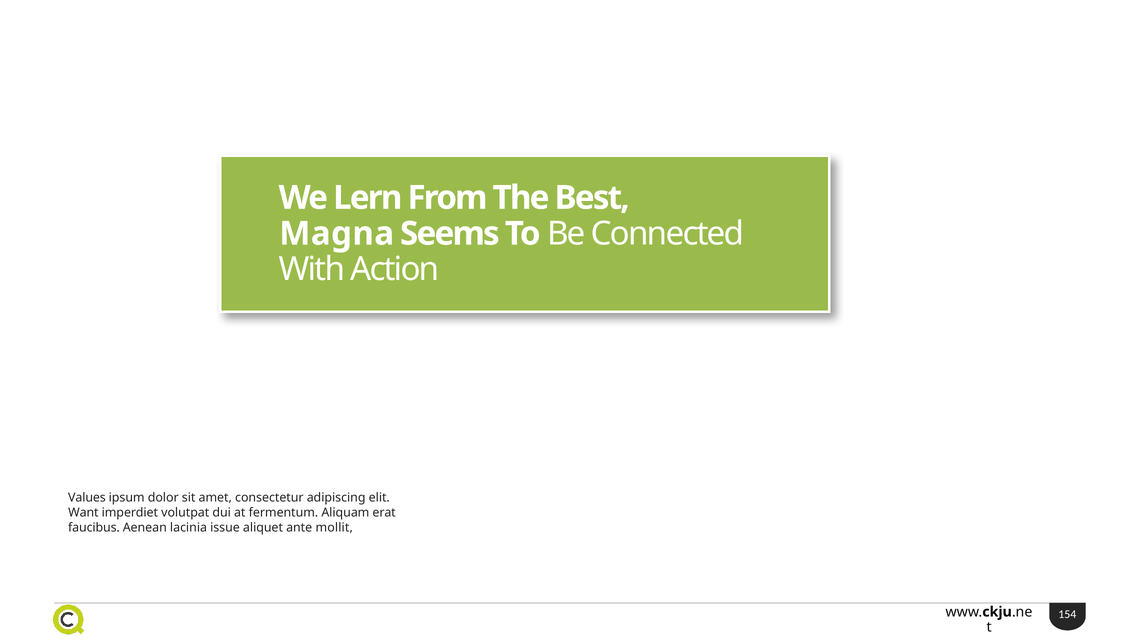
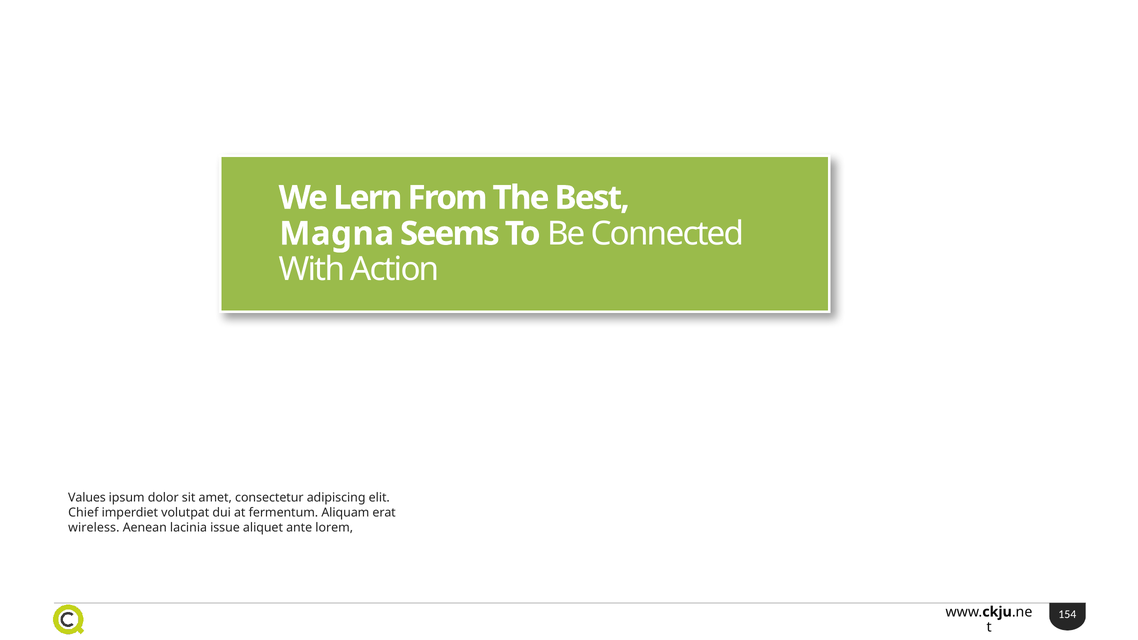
Want: Want -> Chief
faucibus: faucibus -> wireless
mollit: mollit -> lorem
